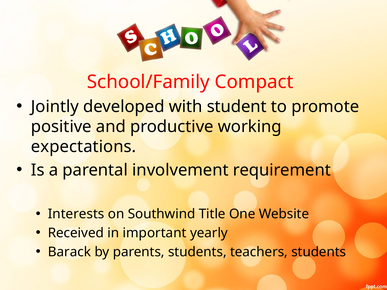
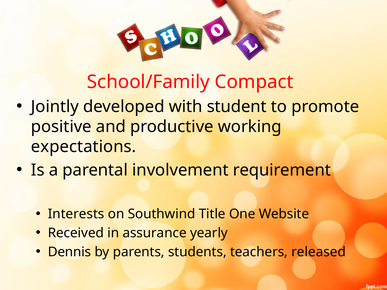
important: important -> assurance
Barack: Barack -> Dennis
teachers students: students -> released
